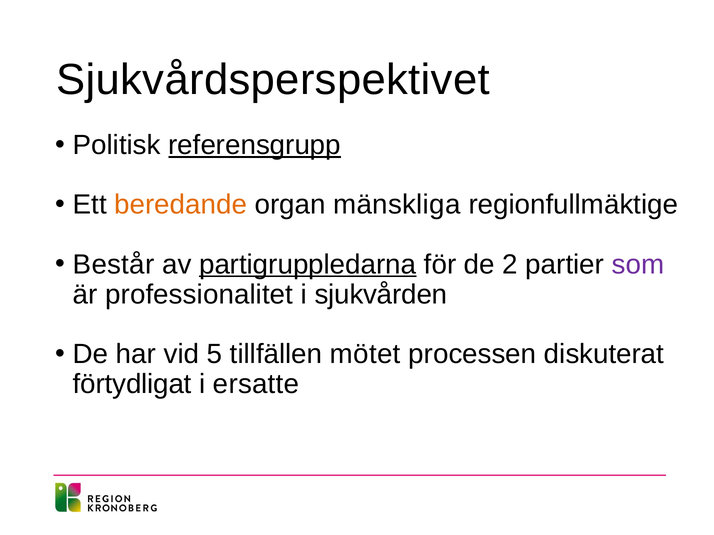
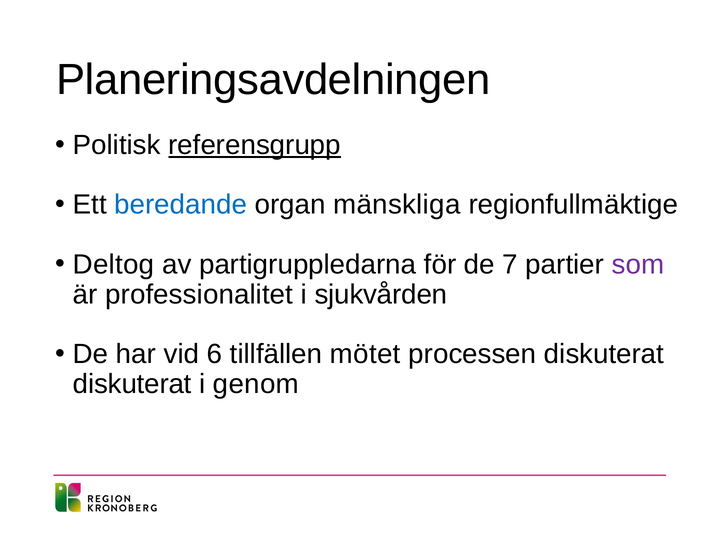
Sjukvårdsperspektivet: Sjukvårdsperspektivet -> Planeringsavdelningen
beredande colour: orange -> blue
Består: Består -> Deltog
partigruppledarna underline: present -> none
2: 2 -> 7
5: 5 -> 6
förtydligat at (132, 384): förtydligat -> diskuterat
ersatte: ersatte -> genom
